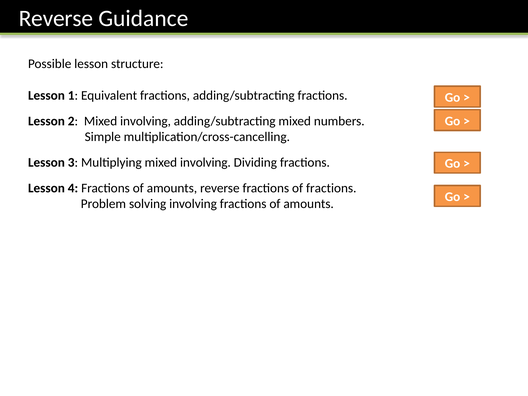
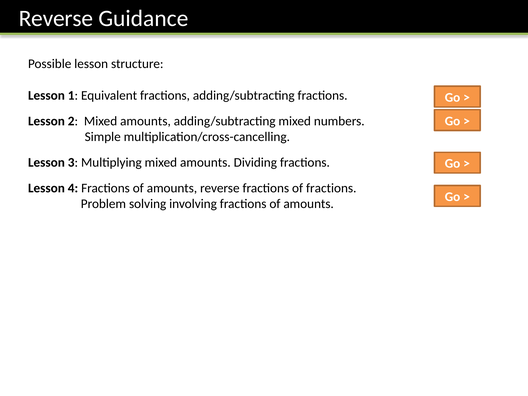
2 Mixed involving: involving -> amounts
Multiplying mixed involving: involving -> amounts
